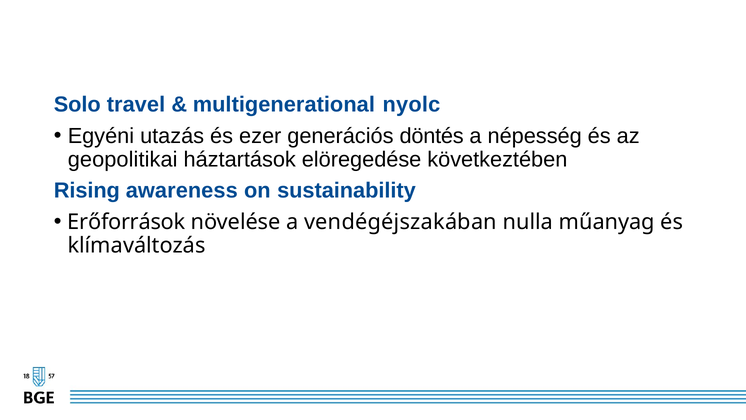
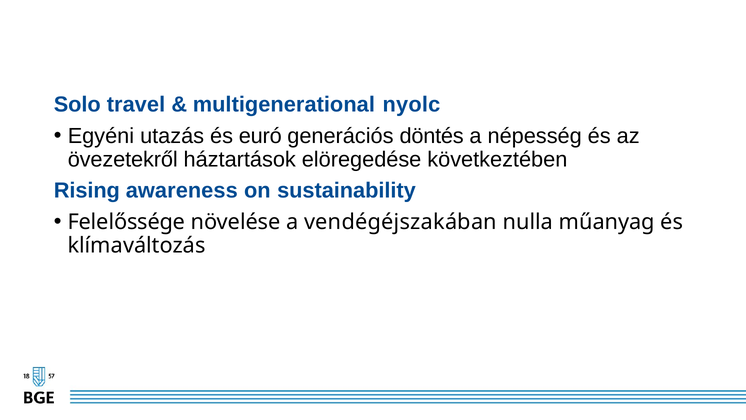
ezer: ezer -> euró
geopolitikai: geopolitikai -> övezetekről
Erőforrások: Erőforrások -> Felelőssége
